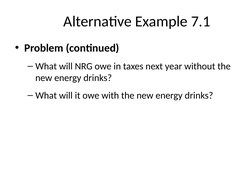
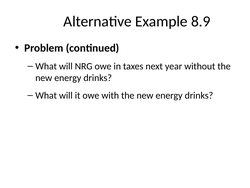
7.1: 7.1 -> 8.9
